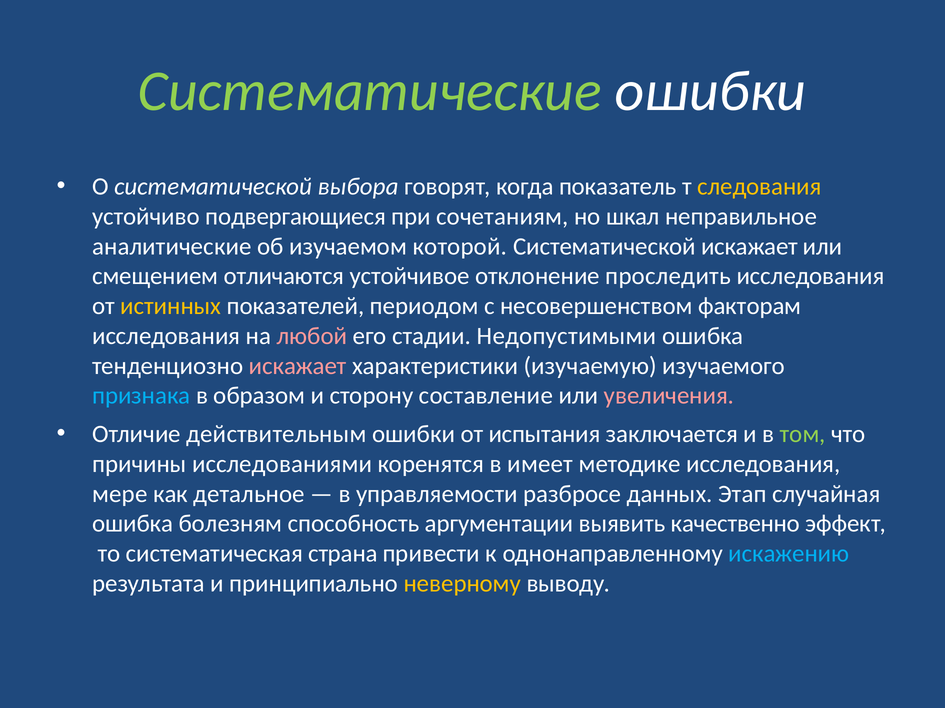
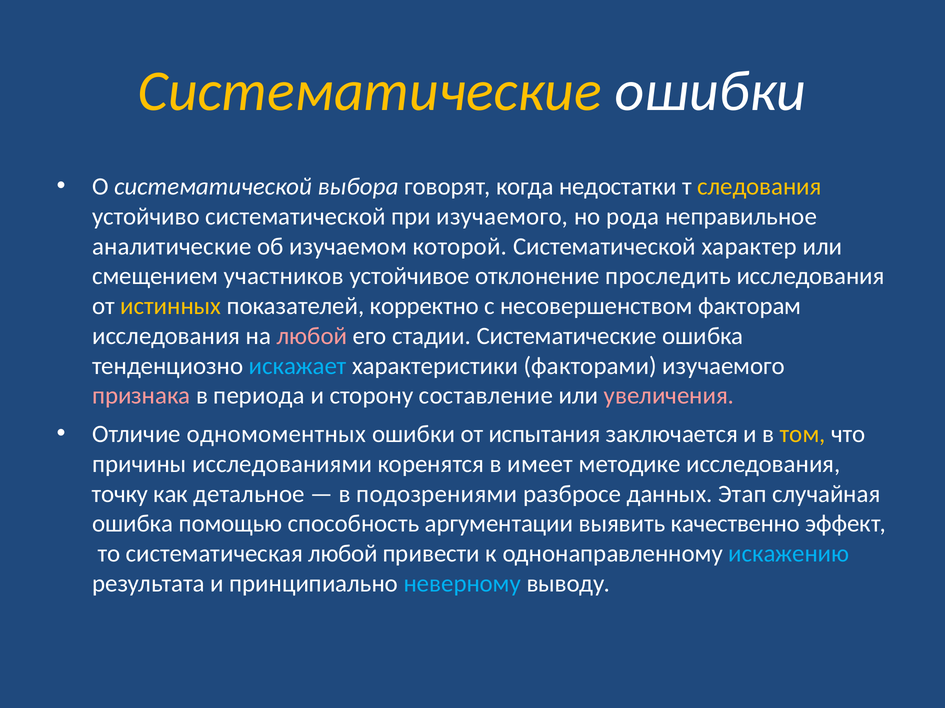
Систематические at (370, 91) colour: light green -> yellow
показатель: показатель -> недостатки
устойчиво подвергающиеся: подвергающиеся -> систематической
при сочетаниям: сочетаниям -> изучаемого
шкал: шкал -> рода
Систематической искажает: искажает -> характер
отличаются: отличаются -> участников
периодом: периодом -> корректно
стадии Недопустимыми: Недопустимыми -> Систематические
искажает at (298, 366) colour: pink -> light blue
изучаемую: изучаемую -> факторами
признака colour: light blue -> pink
образом: образом -> периода
действительным: действительным -> одномоментных
том colour: light green -> yellow
мере: мере -> точку
управляемости: управляемости -> подозрениями
болезням: болезням -> помощью
систематическая страна: страна -> любой
неверному colour: yellow -> light blue
